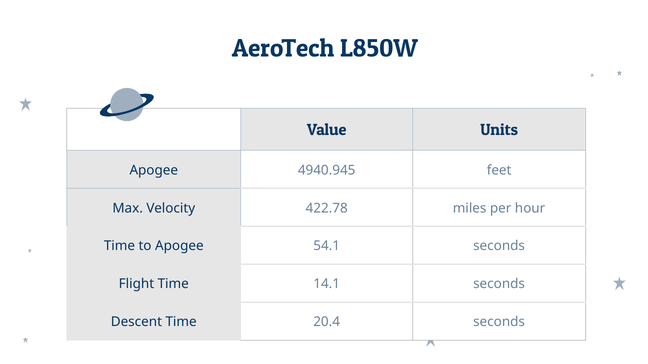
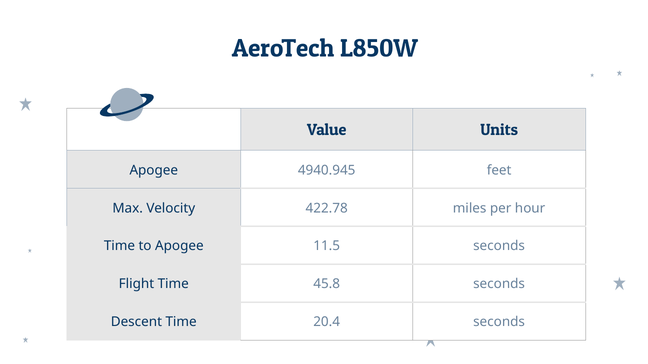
54.1: 54.1 -> 11.5
14.1: 14.1 -> 45.8
